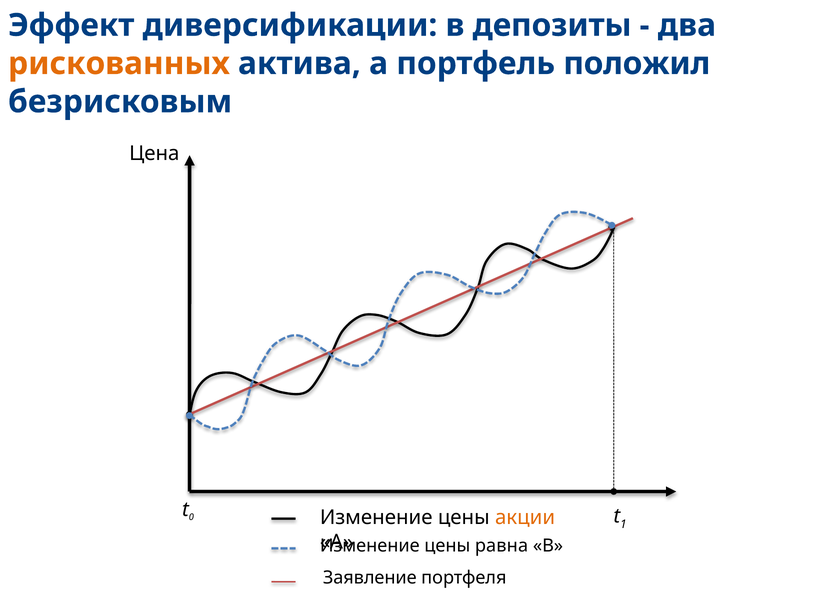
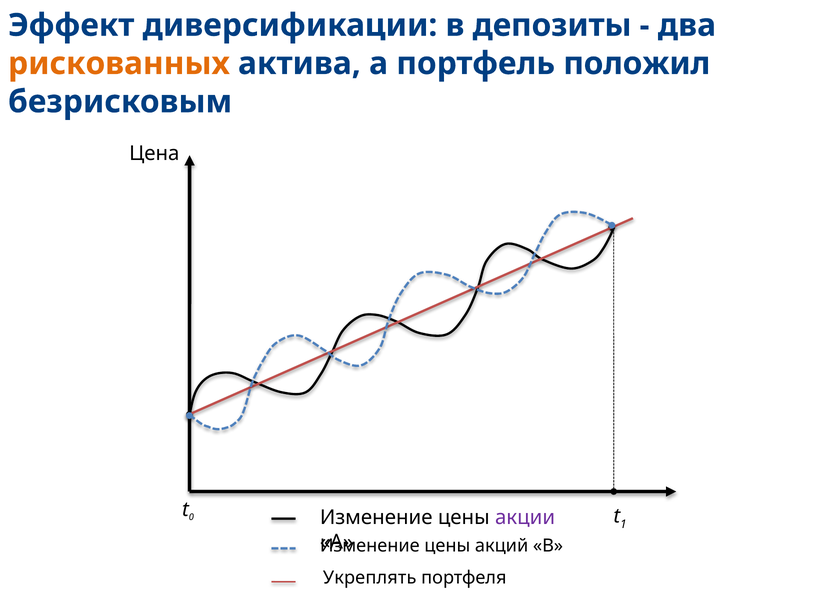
акции colour: orange -> purple
равна: равна -> акций
Заявление: Заявление -> Укреплять
